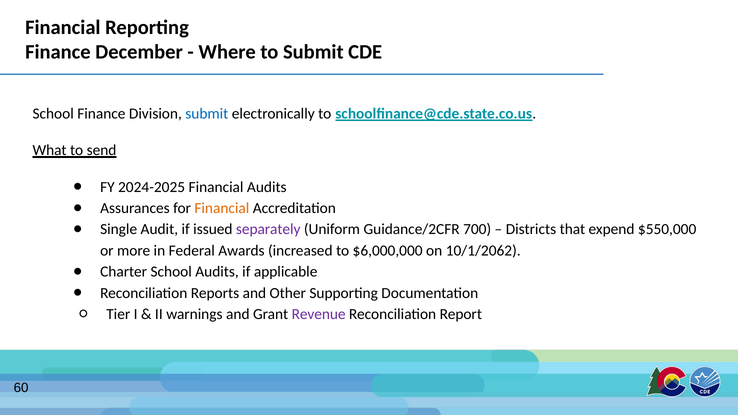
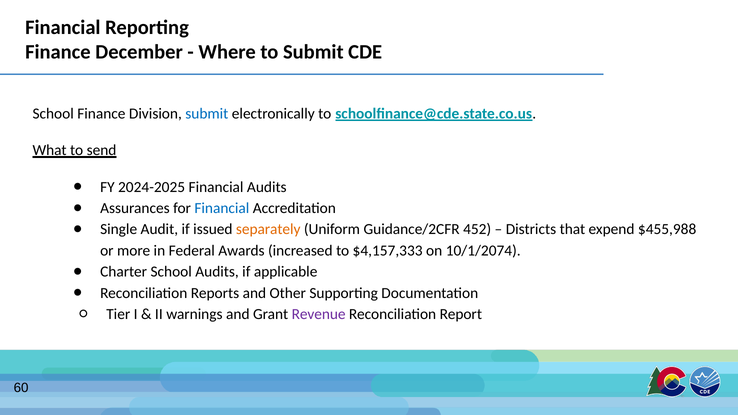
Financial at (222, 208) colour: orange -> blue
separately colour: purple -> orange
700: 700 -> 452
$550,000: $550,000 -> $455,988
$6,000,000: $6,000,000 -> $4,157,333
10/1/2062: 10/1/2062 -> 10/1/2074
